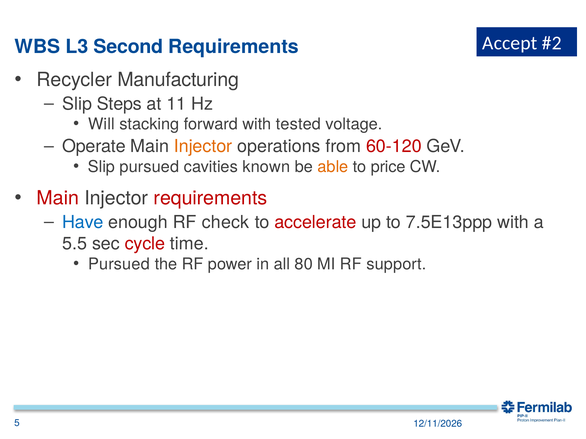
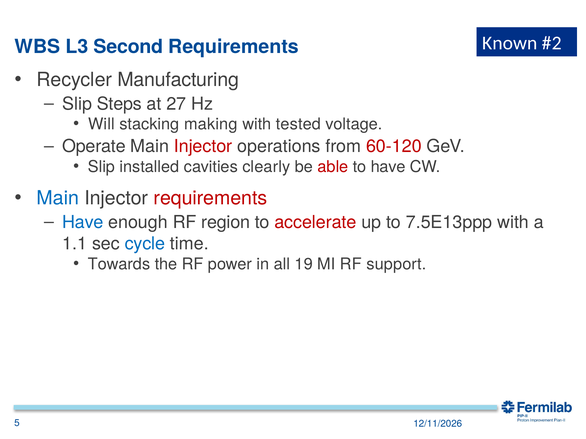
Accept: Accept -> Known
11: 11 -> 27
forward: forward -> making
Injector at (203, 147) colour: orange -> red
Slip pursued: pursued -> installed
known: known -> clearly
able colour: orange -> red
to price: price -> have
Main at (58, 198) colour: red -> blue
check: check -> region
5.5: 5.5 -> 1.1
cycle colour: red -> blue
Pursued at (119, 264): Pursued -> Towards
80: 80 -> 19
